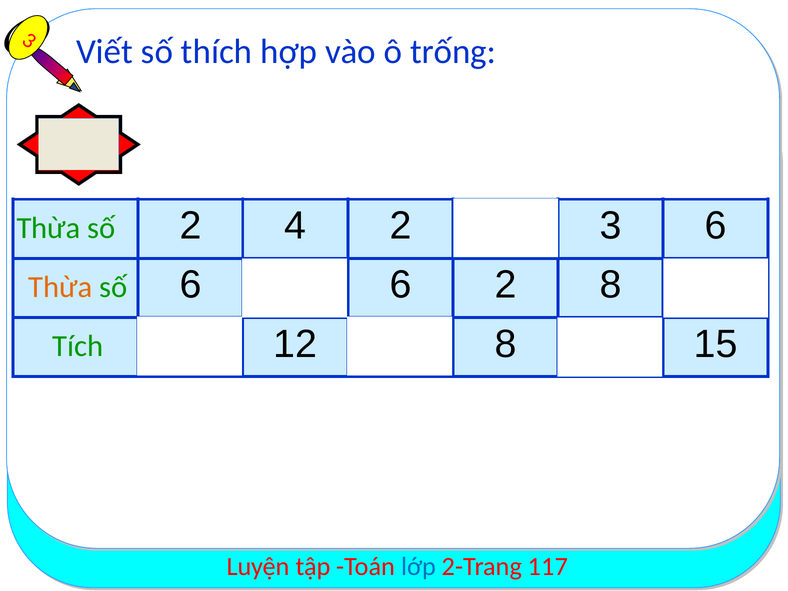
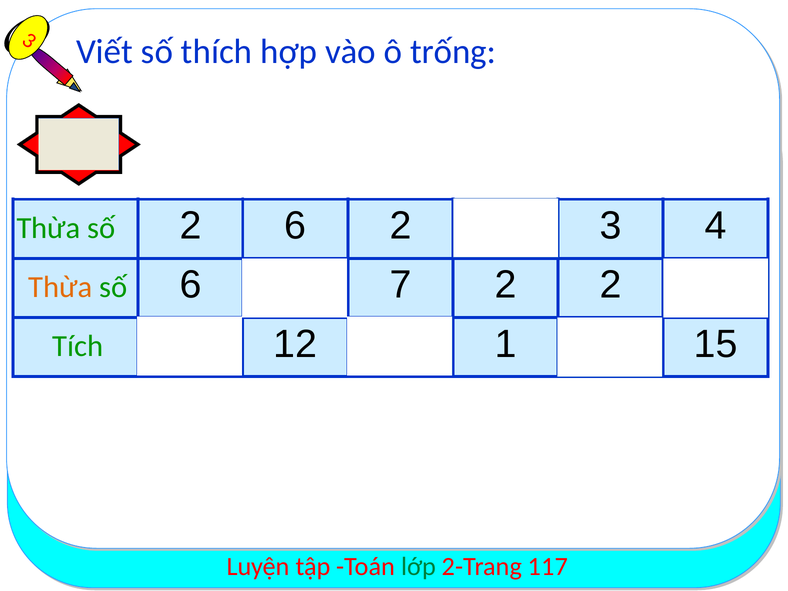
2 4: 4 -> 6
3 6: 6 -> 4
6 at (400, 285): 6 -> 7
2 8: 8 -> 2
12 8: 8 -> 1
lớp colour: blue -> green
